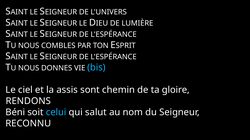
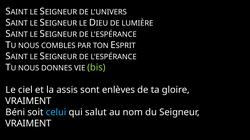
bis colour: light blue -> light green
chemin: chemin -> enlèves
RENDONS at (28, 102): RENDONS -> VRAIMENT
RECONNU at (28, 124): RECONNU -> VRAIMENT
